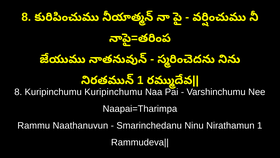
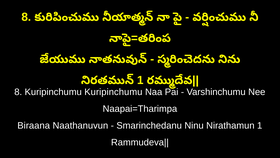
Rammu: Rammu -> Biraana
